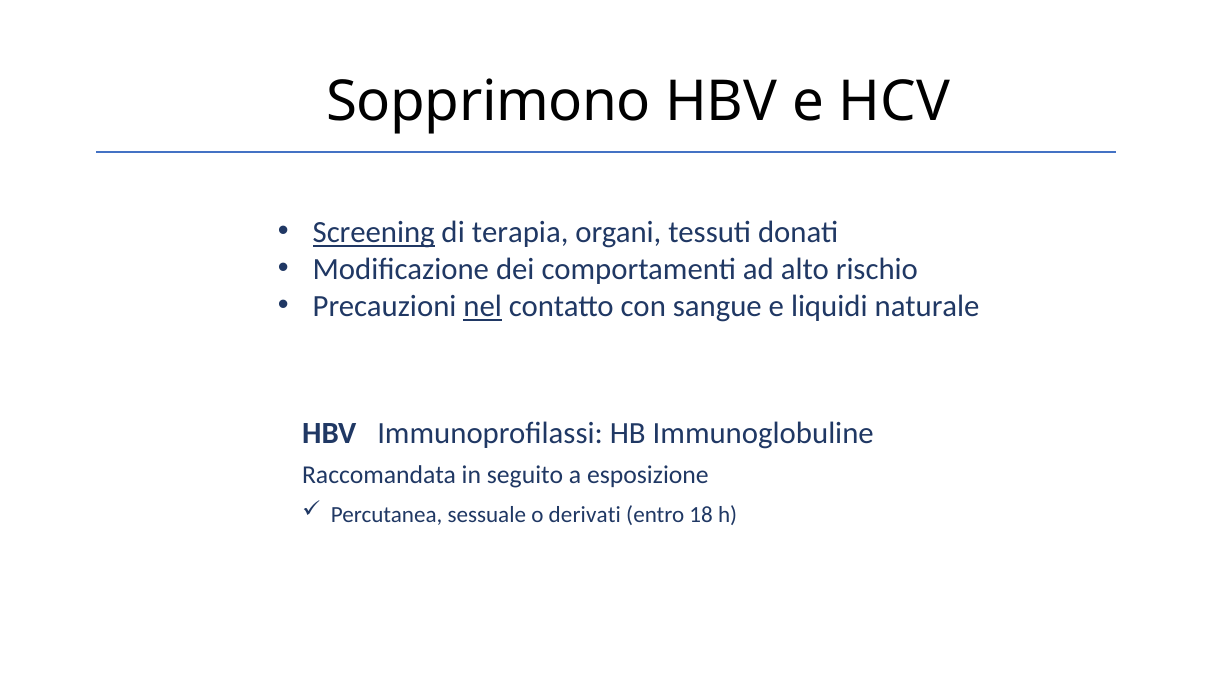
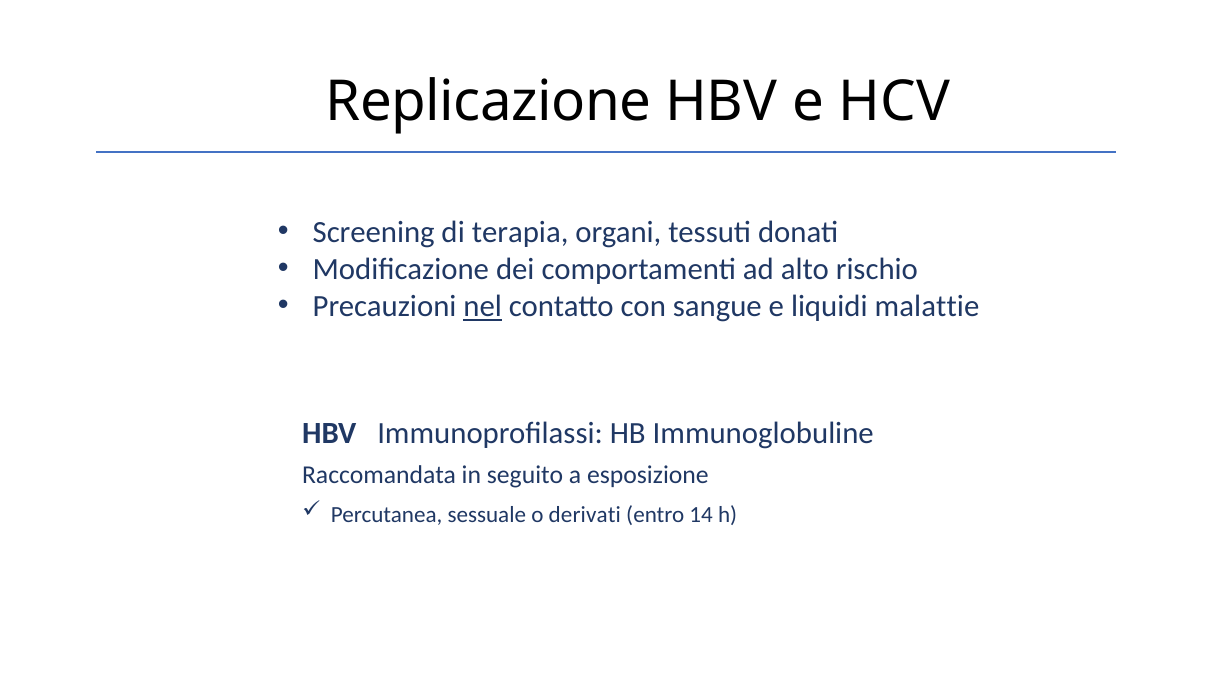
Sopprimono: Sopprimono -> Replicazione
Screening underline: present -> none
naturale: naturale -> malattie
18: 18 -> 14
